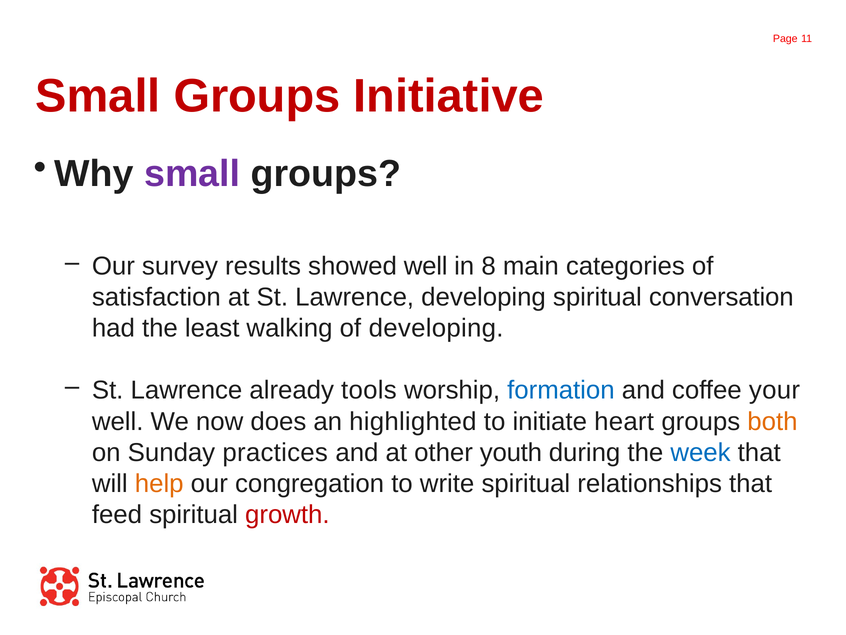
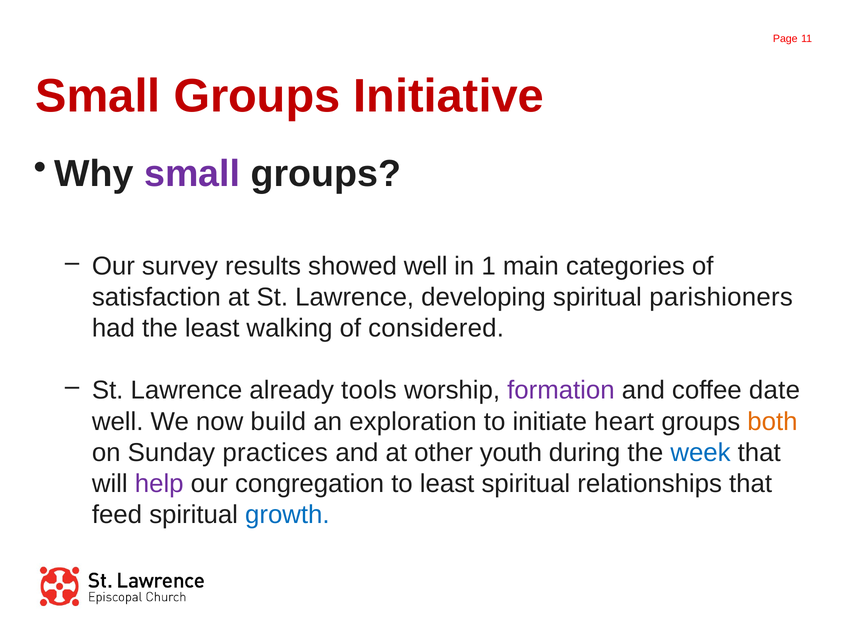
8: 8 -> 1
conversation: conversation -> parishioners
of developing: developing -> considered
formation colour: blue -> purple
your: your -> date
does: does -> build
highlighted: highlighted -> exploration
help colour: orange -> purple
to write: write -> least
growth colour: red -> blue
